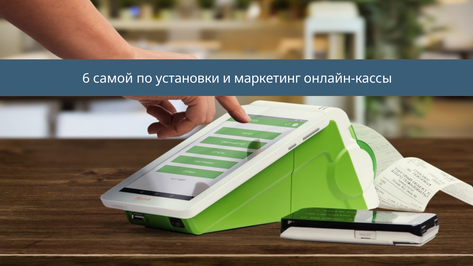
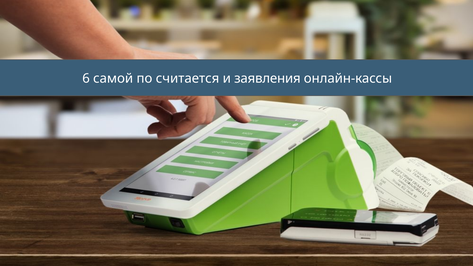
установки: установки -> считается
маркетинг: маркетинг -> заявления
